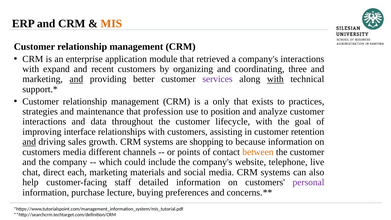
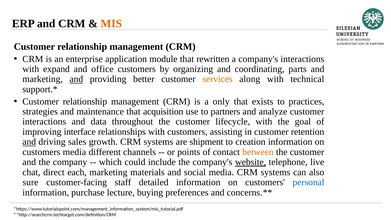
retrieved: retrieved -> rewritten
recent: recent -> office
three: three -> parts
services colour: purple -> orange
with at (275, 79) underline: present -> none
profession: profession -> acquisition
position: position -> partners
shopping: shopping -> shipment
because: because -> creation
website underline: none -> present
help: help -> sure
personal colour: purple -> blue
